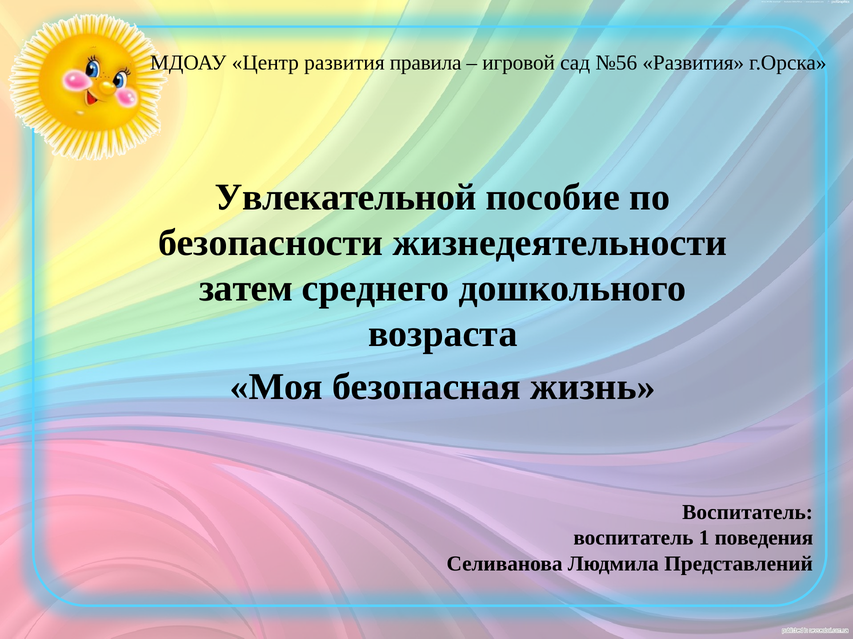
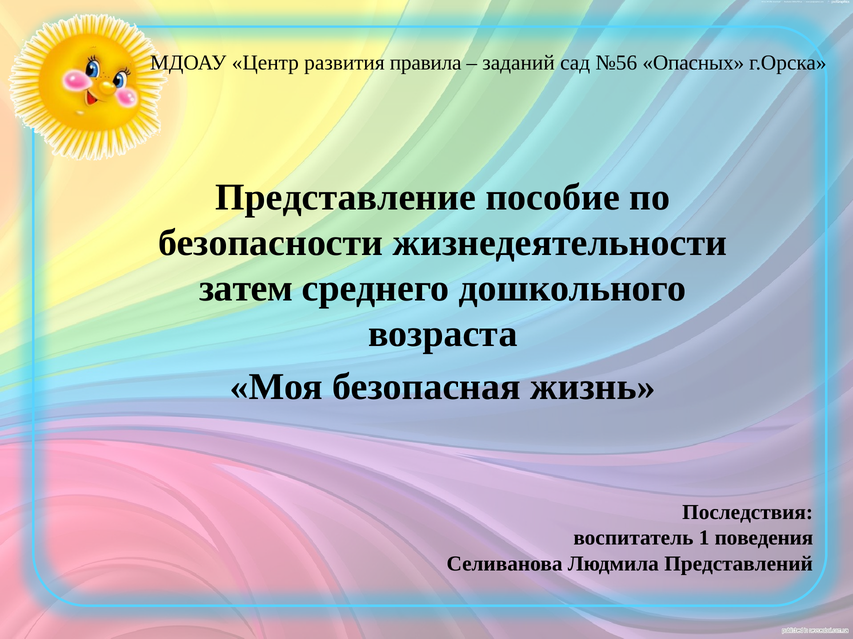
игровой: игровой -> заданий
№56 Развития: Развития -> Опасных
Увлекательной: Увлекательной -> Представление
Воспитатель at (748, 513): Воспитатель -> Последствия
